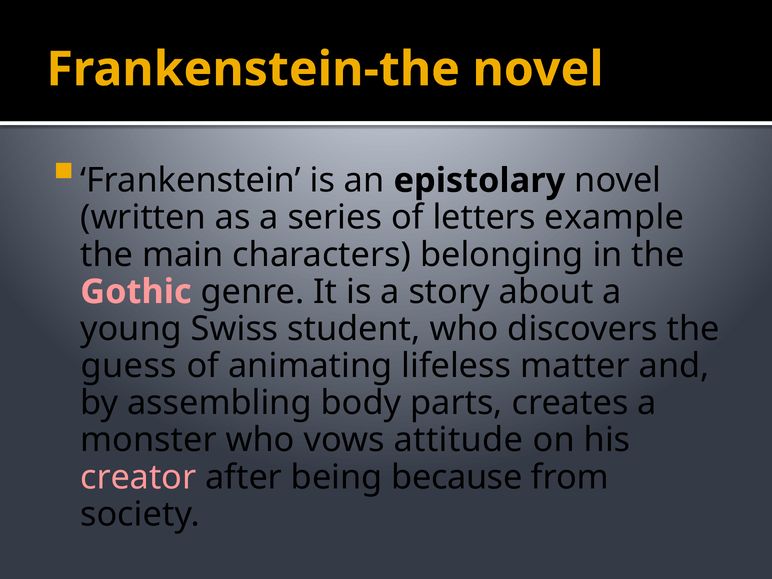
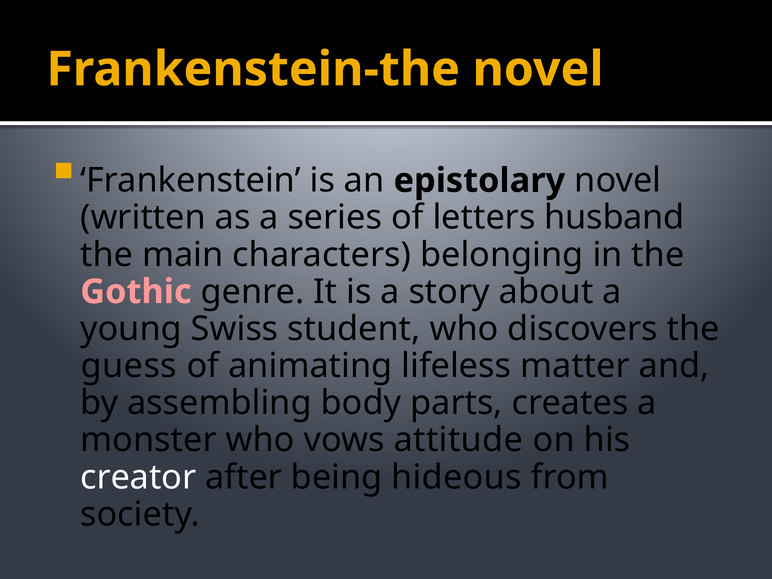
example: example -> husband
creator colour: pink -> white
because: because -> hideous
